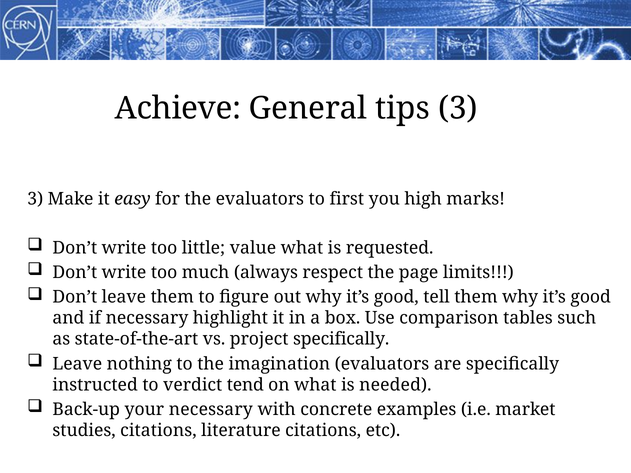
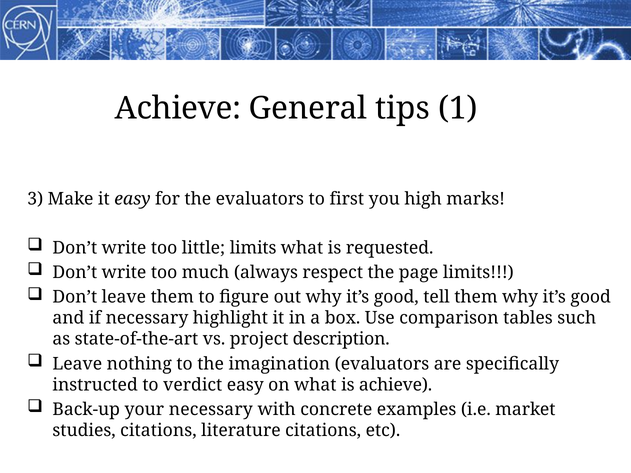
tips 3: 3 -> 1
little value: value -> limits
project specifically: specifically -> description
verdict tend: tend -> easy
is needed: needed -> achieve
